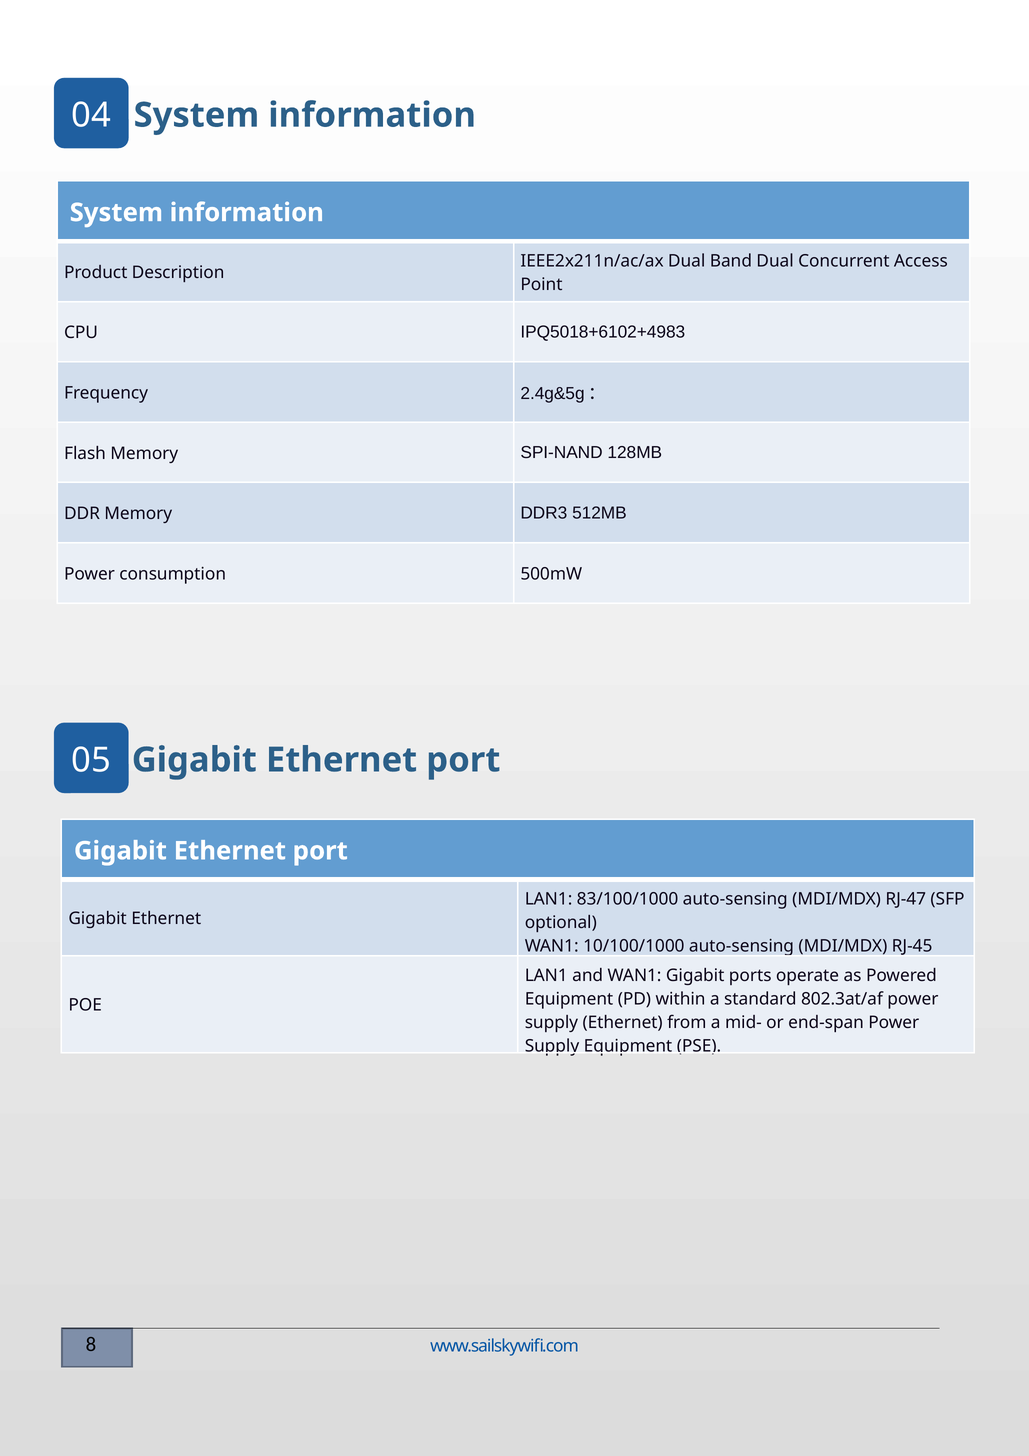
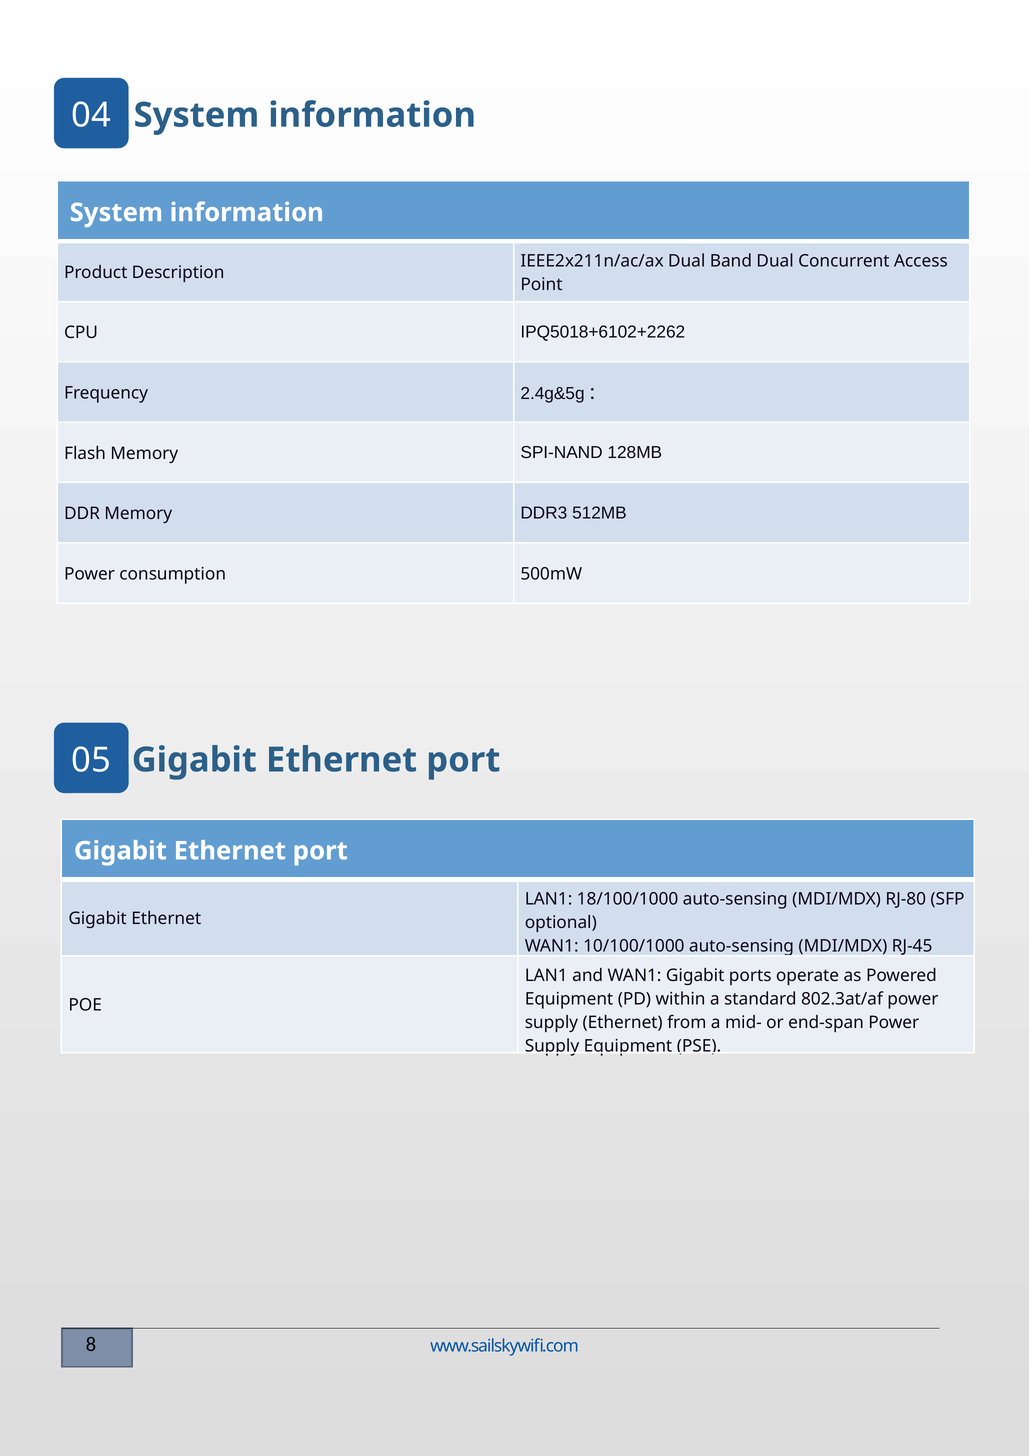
IPQ5018+6102+4983: IPQ5018+6102+4983 -> IPQ5018+6102+2262
83/100/1000: 83/100/1000 -> 18/100/1000
RJ-47: RJ-47 -> RJ-80
